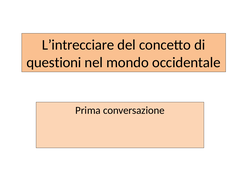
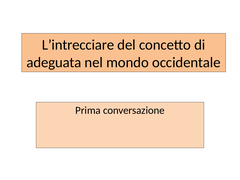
questioni: questioni -> adeguata
